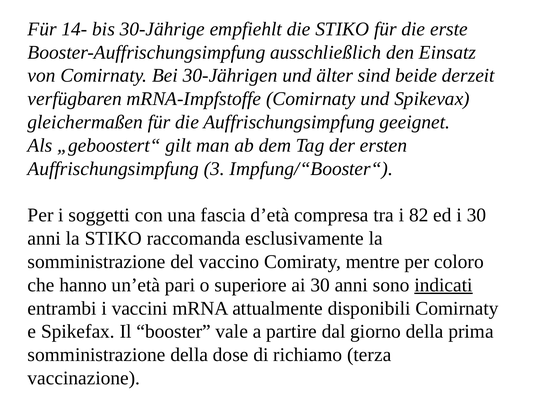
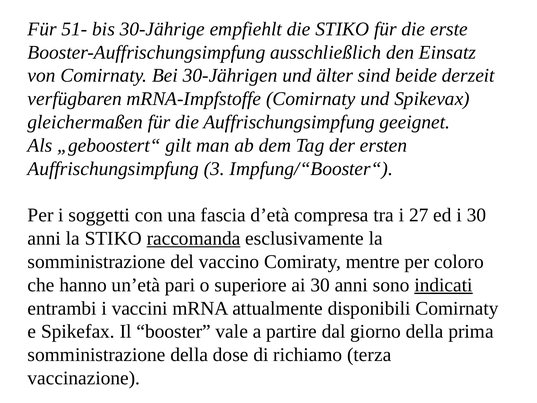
14-: 14- -> 51-
82: 82 -> 27
raccomanda underline: none -> present
